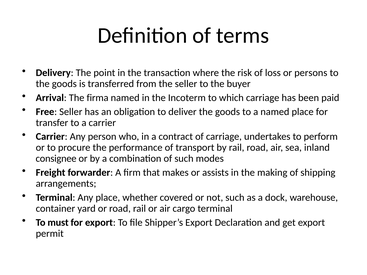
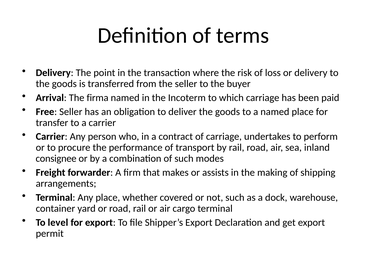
or persons: persons -> delivery
must: must -> level
